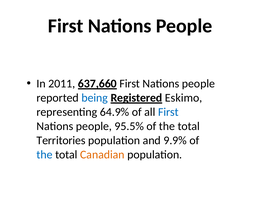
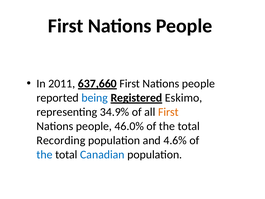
64.9%: 64.9% -> 34.9%
First at (168, 112) colour: blue -> orange
95.5%: 95.5% -> 46.0%
Territories: Territories -> Recording
9.9%: 9.9% -> 4.6%
Canadian colour: orange -> blue
